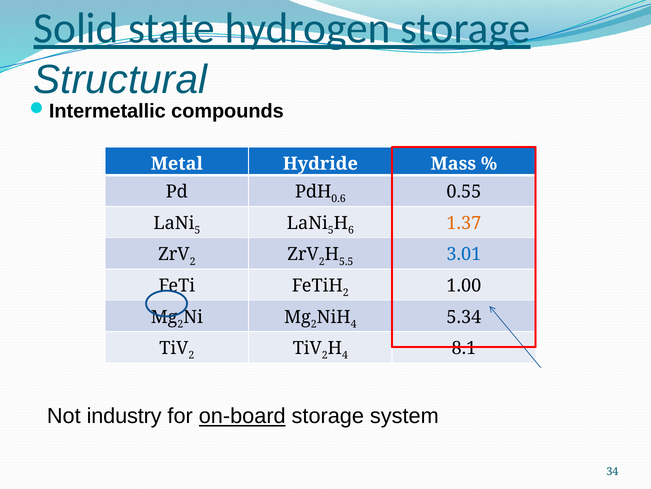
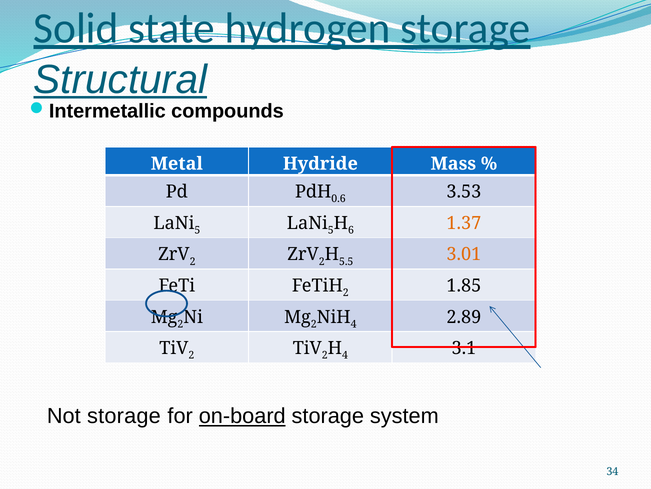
Structural underline: none -> present
0.55: 0.55 -> 3.53
3.01 colour: blue -> orange
1.00: 1.00 -> 1.85
5.34: 5.34 -> 2.89
8.1: 8.1 -> 3.1
Not industry: industry -> storage
